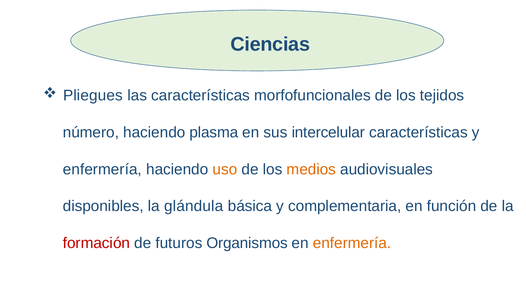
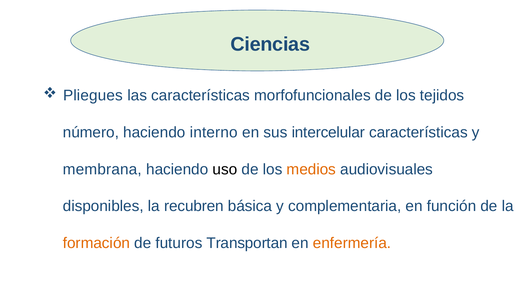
plasma: plasma -> interno
enfermería at (102, 169): enfermería -> membrana
uso colour: orange -> black
glándula: glándula -> recubren
formación colour: red -> orange
Organismos: Organismos -> Transportan
